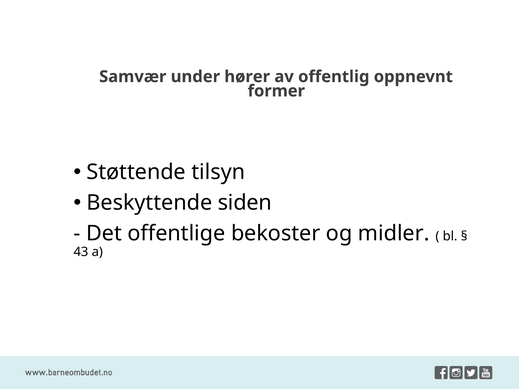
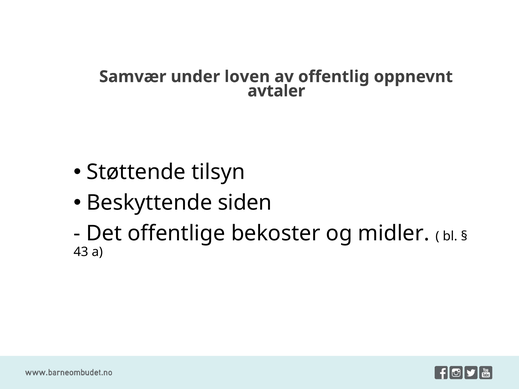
hører: hører -> loven
former: former -> avtaler
